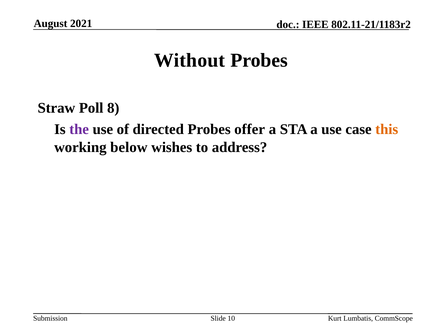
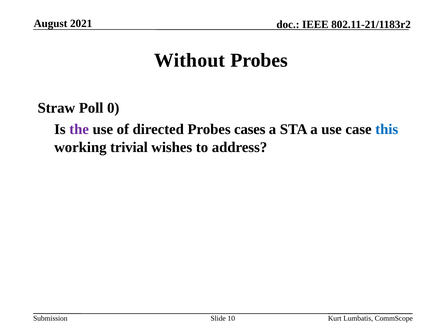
8: 8 -> 0
offer: offer -> cases
this colour: orange -> blue
below: below -> trivial
